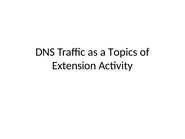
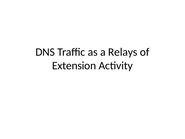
Topics: Topics -> Relays
